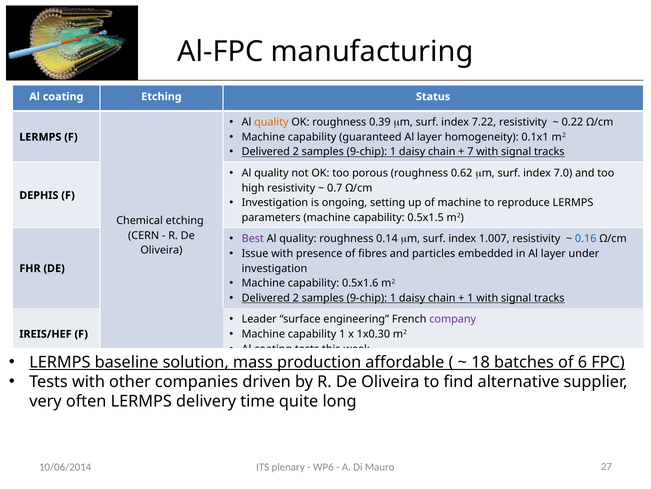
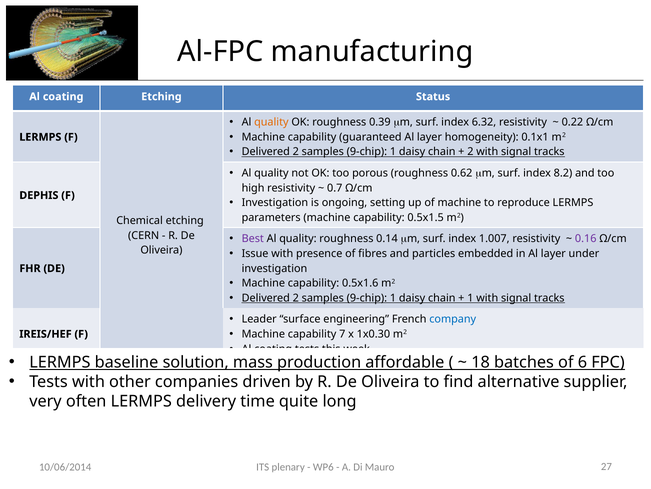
7.22: 7.22 -> 6.32
7 at (470, 152): 7 -> 2
7.0: 7.0 -> 8.2
0.16 colour: blue -> purple
company colour: purple -> blue
capability 1: 1 -> 7
